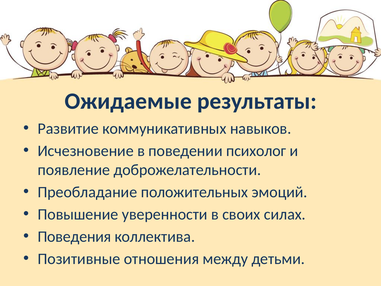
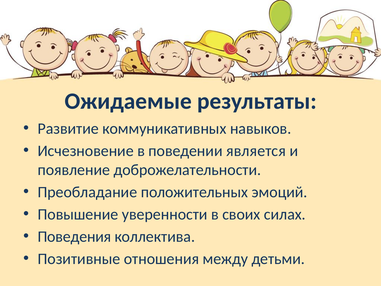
психолог: психолог -> является
